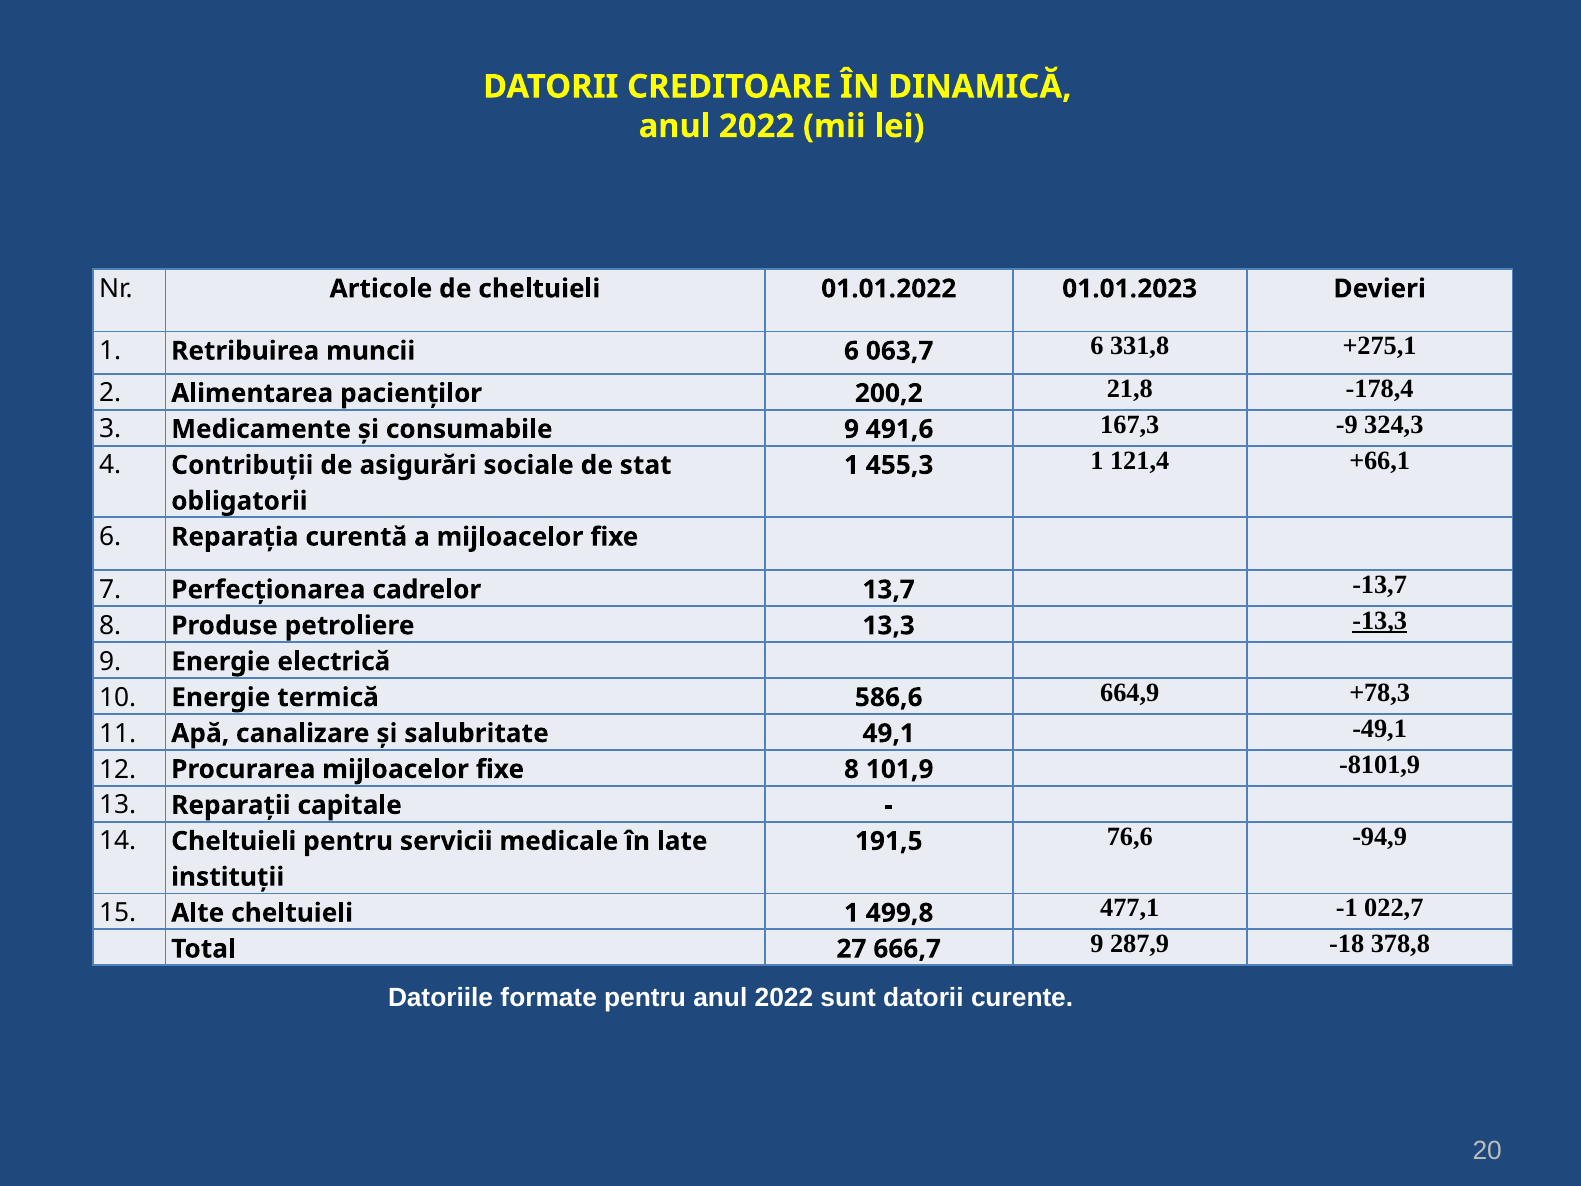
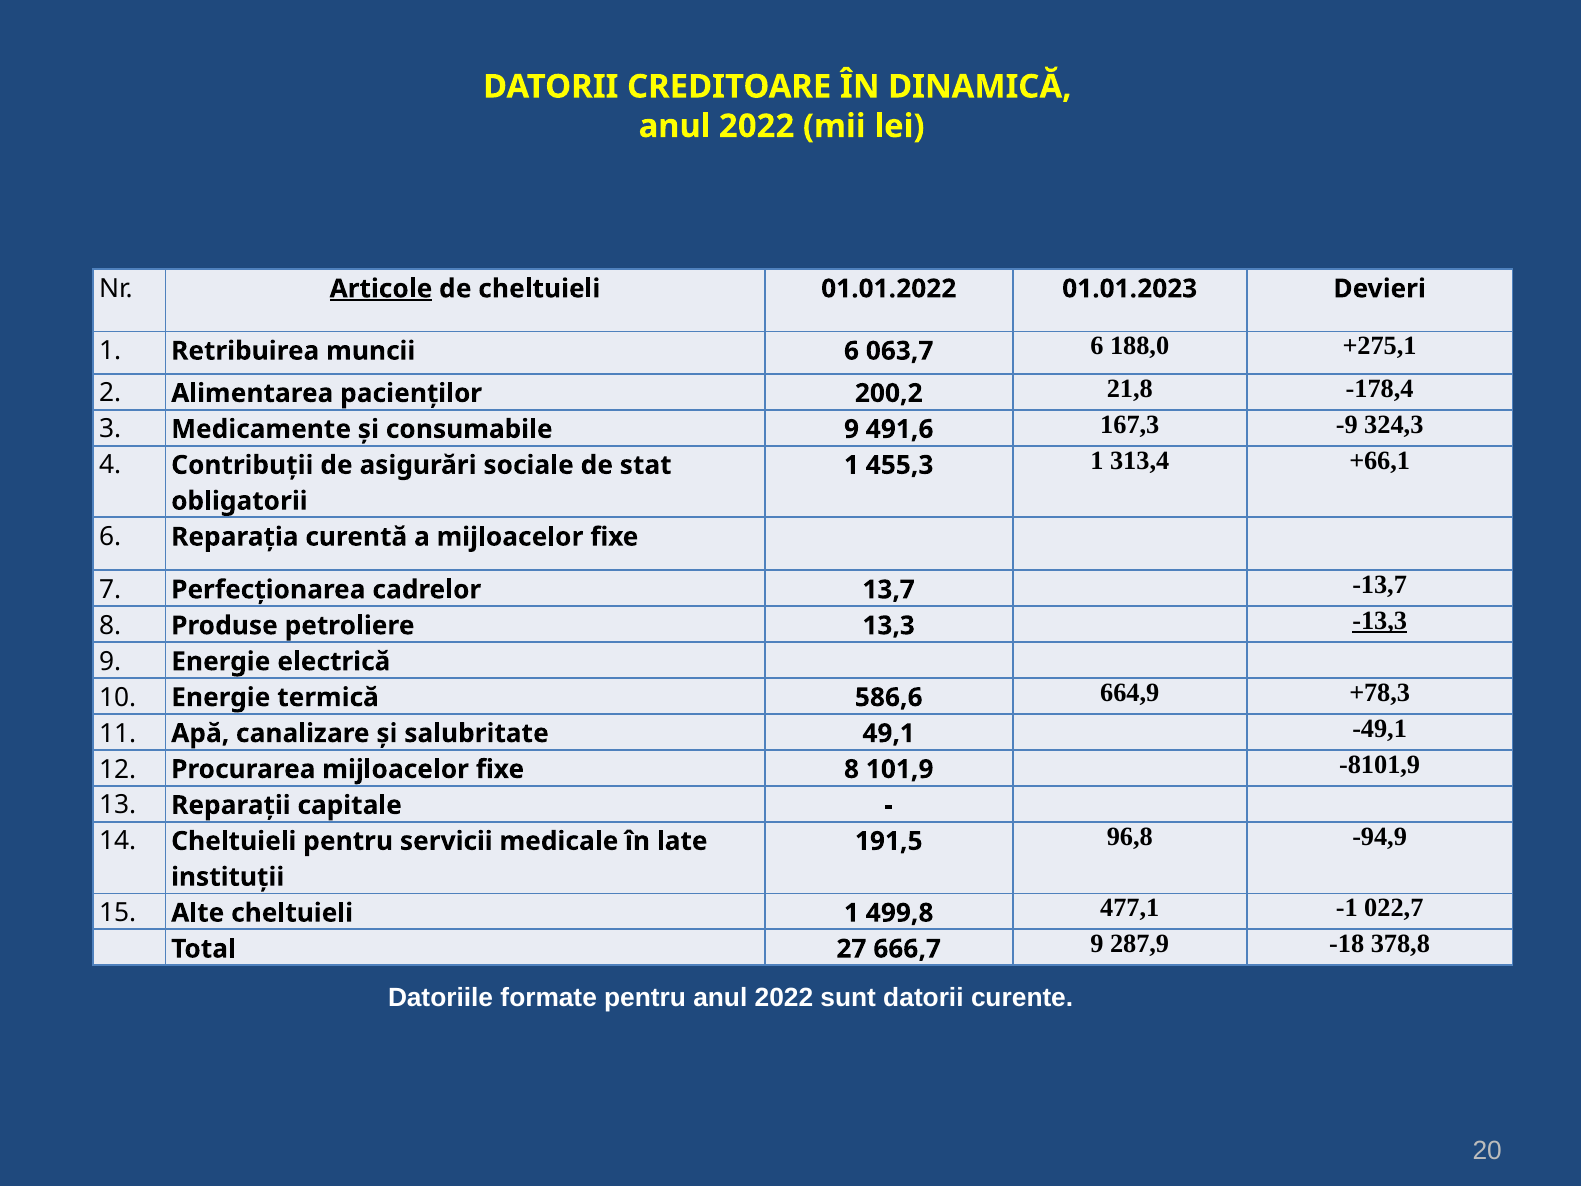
Articole underline: none -> present
331,8: 331,8 -> 188,0
121,4: 121,4 -> 313,4
76,6: 76,6 -> 96,8
